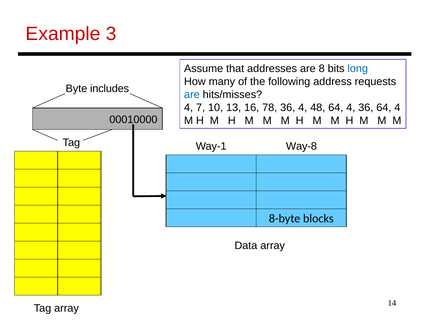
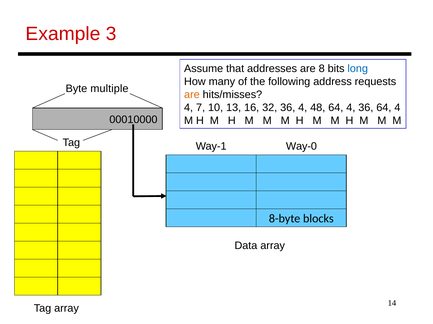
includes: includes -> multiple
are at (192, 95) colour: blue -> orange
78: 78 -> 32
Way-8: Way-8 -> Way-0
